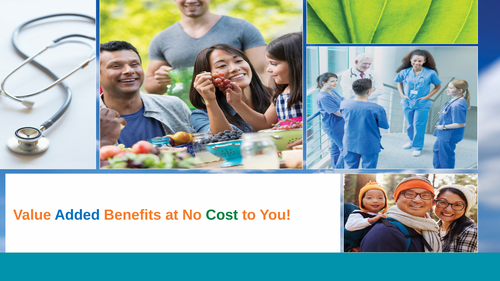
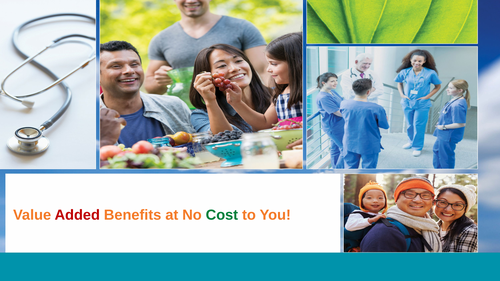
Added colour: blue -> red
